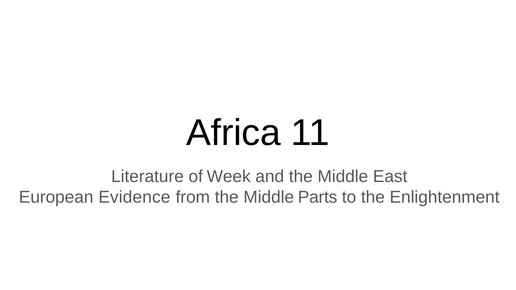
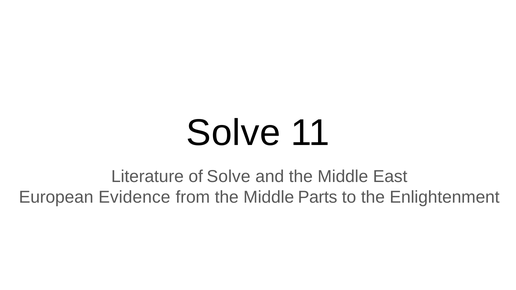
Africa at (234, 133): Africa -> Solve
of Week: Week -> Solve
